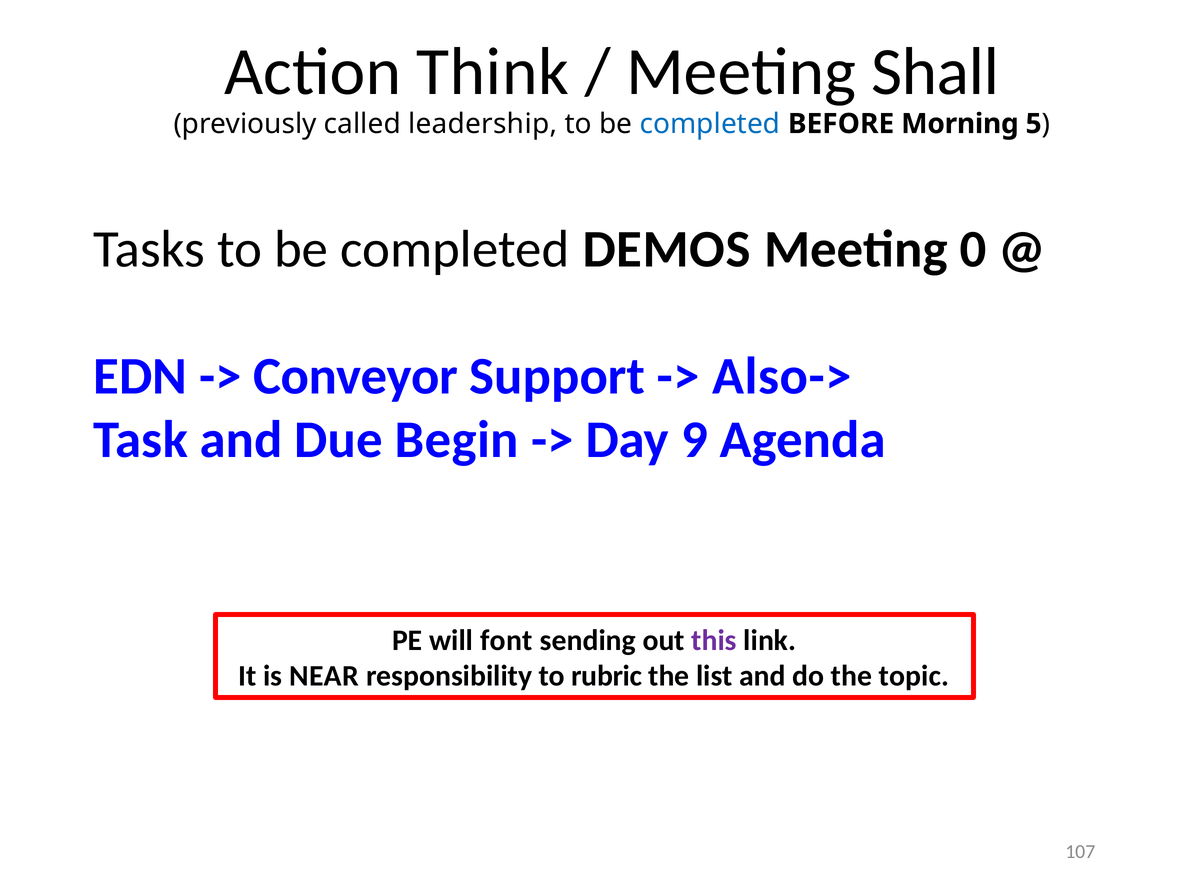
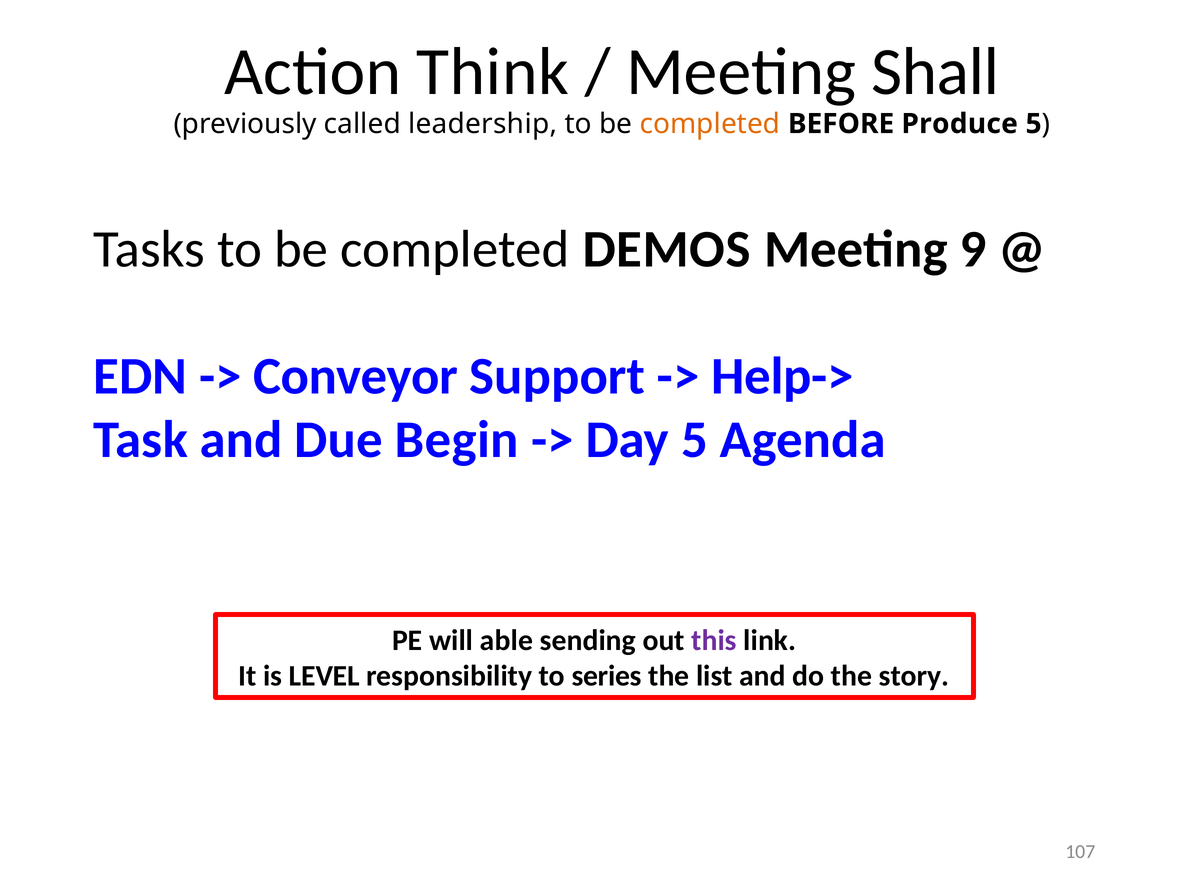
completed at (710, 124) colour: blue -> orange
Morning: Morning -> Produce
0: 0 -> 9
Also->: Also-> -> Help->
Day 9: 9 -> 5
font: font -> able
NEAR: NEAR -> LEVEL
rubric: rubric -> series
topic: topic -> story
